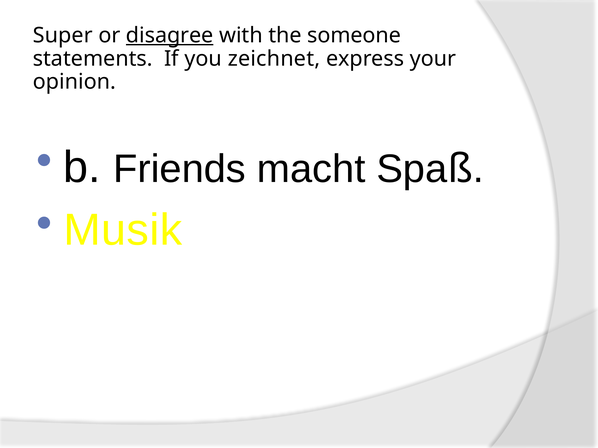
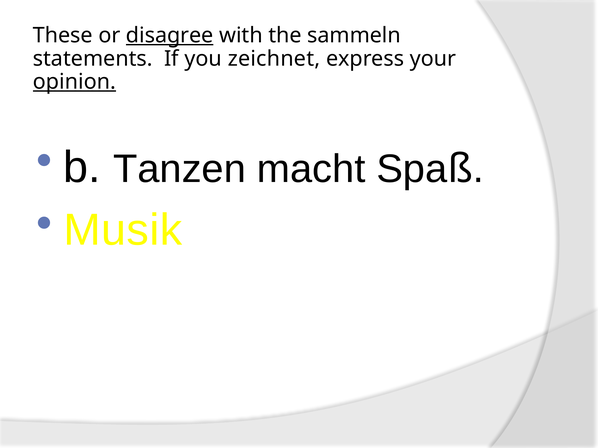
Super: Super -> These
someone: someone -> sammeln
opinion underline: none -> present
Friends: Friends -> Tanzen
